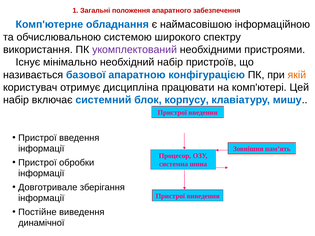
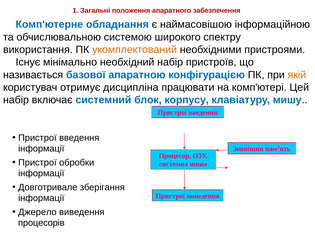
укомплектований colour: purple -> orange
Постійне: Постійне -> Джерело
динамічної: динамічної -> процесорів
